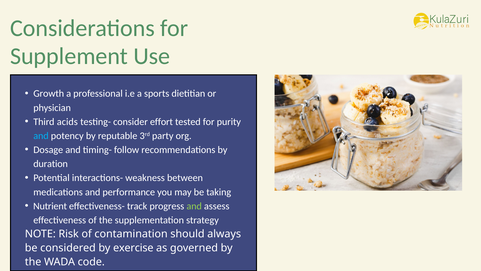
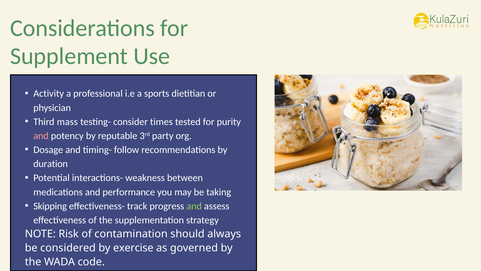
Growth: Growth -> Activity
acids: acids -> mass
effort: effort -> times
and at (41, 136) colour: light blue -> pink
Nutrient: Nutrient -> Skipping
